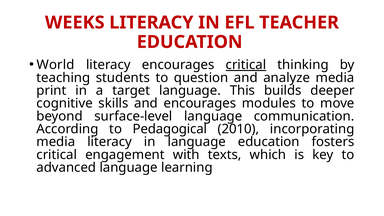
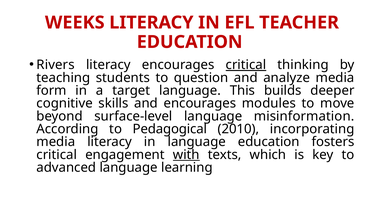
World: World -> Rivers
print: print -> form
communication: communication -> misinformation
with underline: none -> present
